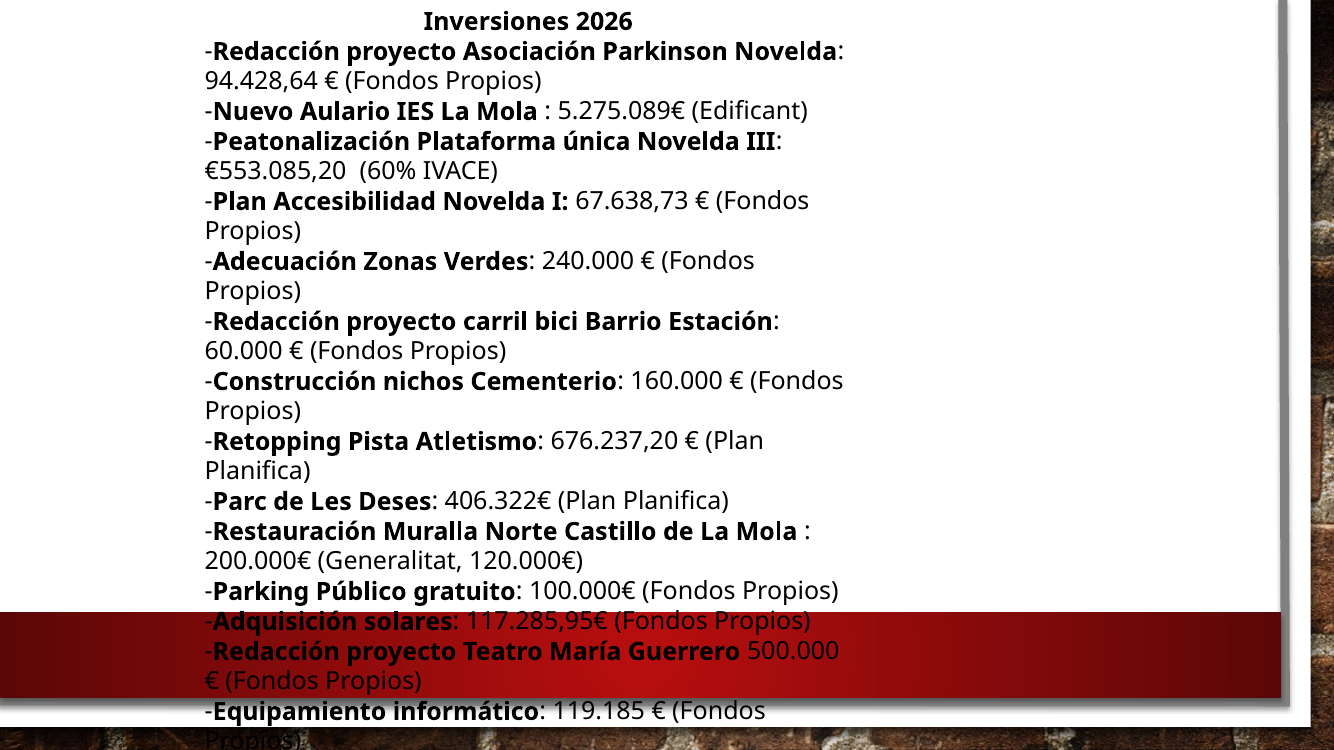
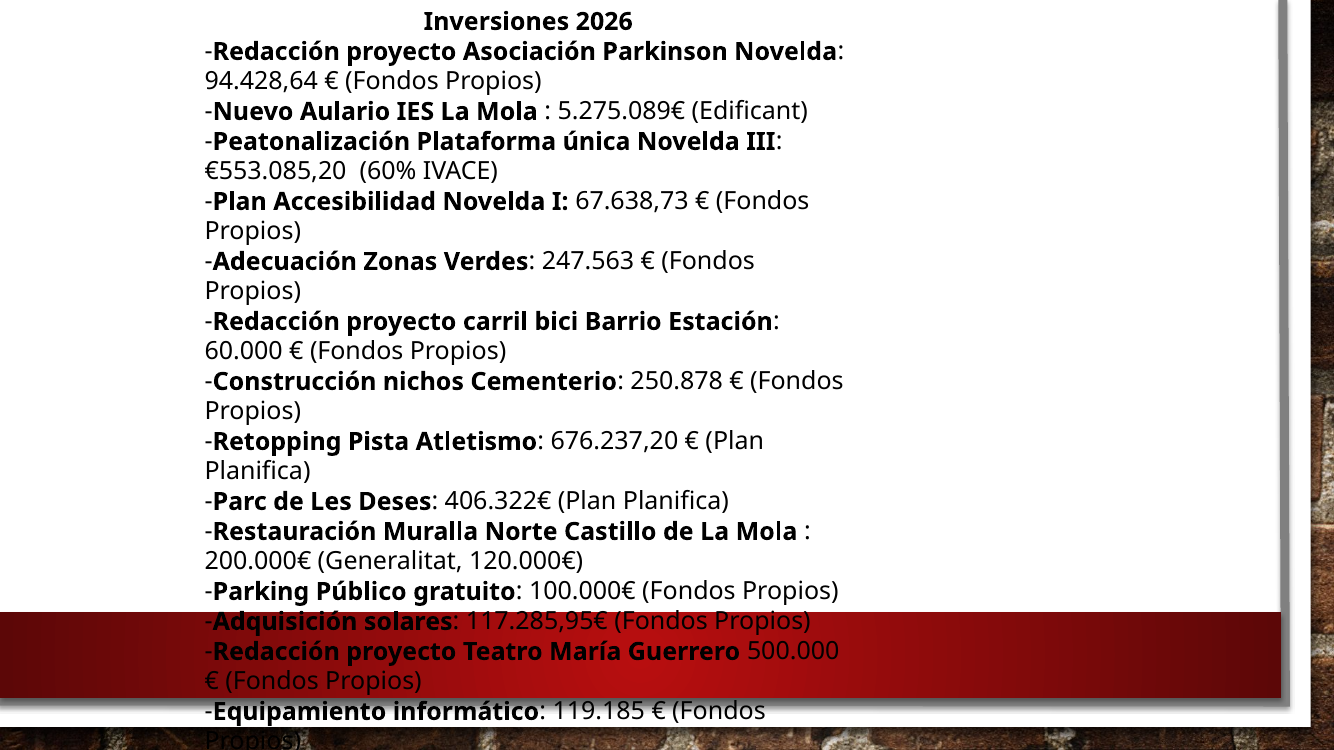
240.000: 240.000 -> 247.563
160.000: 160.000 -> 250.878
